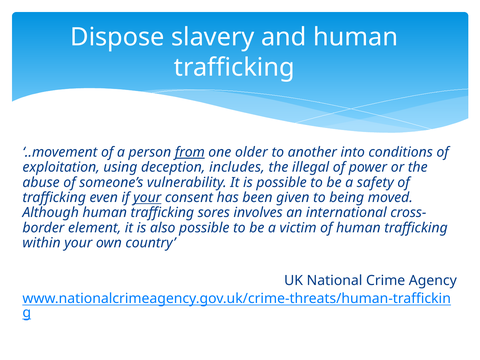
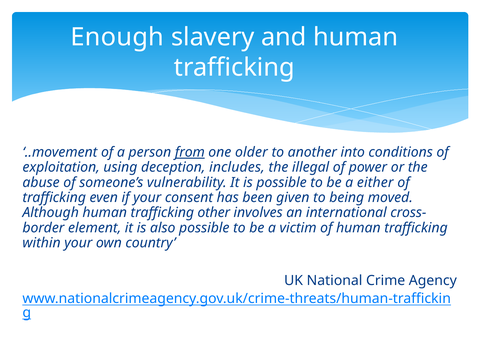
Dispose: Dispose -> Enough
safety: safety -> either
your at (147, 198) underline: present -> none
sores: sores -> other
